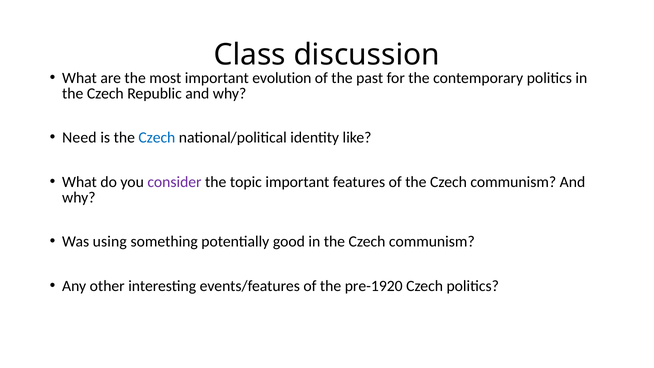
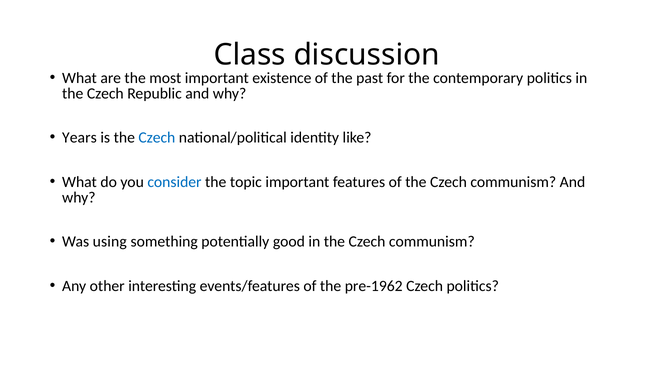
evolution: evolution -> existence
Need: Need -> Years
consider colour: purple -> blue
pre-1920: pre-1920 -> pre-1962
